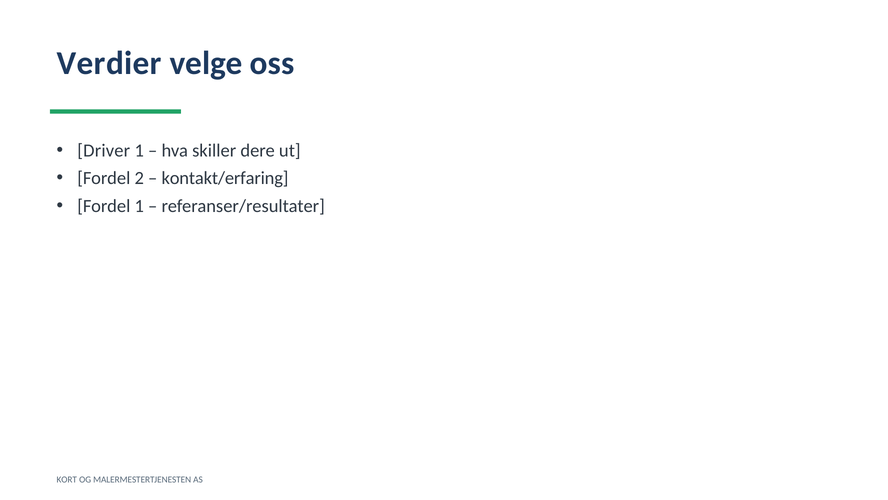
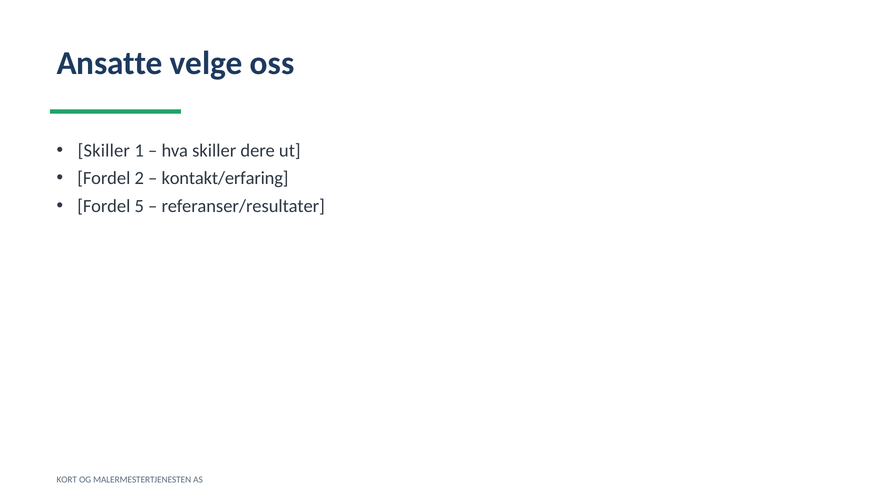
Verdier: Verdier -> Ansatte
Driver at (104, 150): Driver -> Skiller
Fordel 1: 1 -> 5
